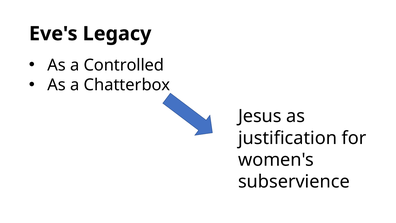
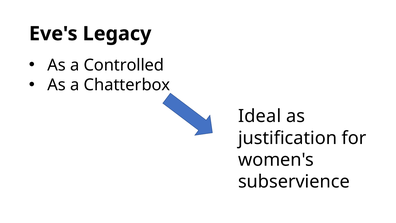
Jesus: Jesus -> Ideal
